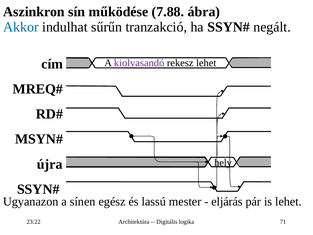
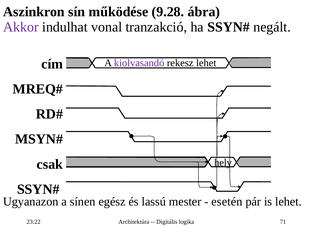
7.88: 7.88 -> 9.28
Akkor colour: blue -> purple
sűrűn: sűrűn -> vonal
újra: újra -> csak
eljárás: eljárás -> esetén
